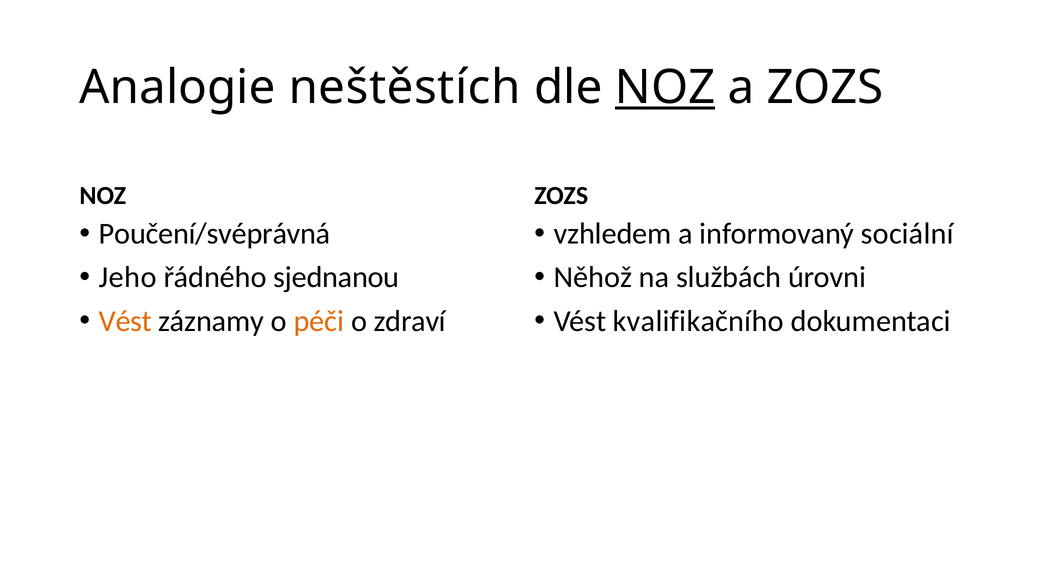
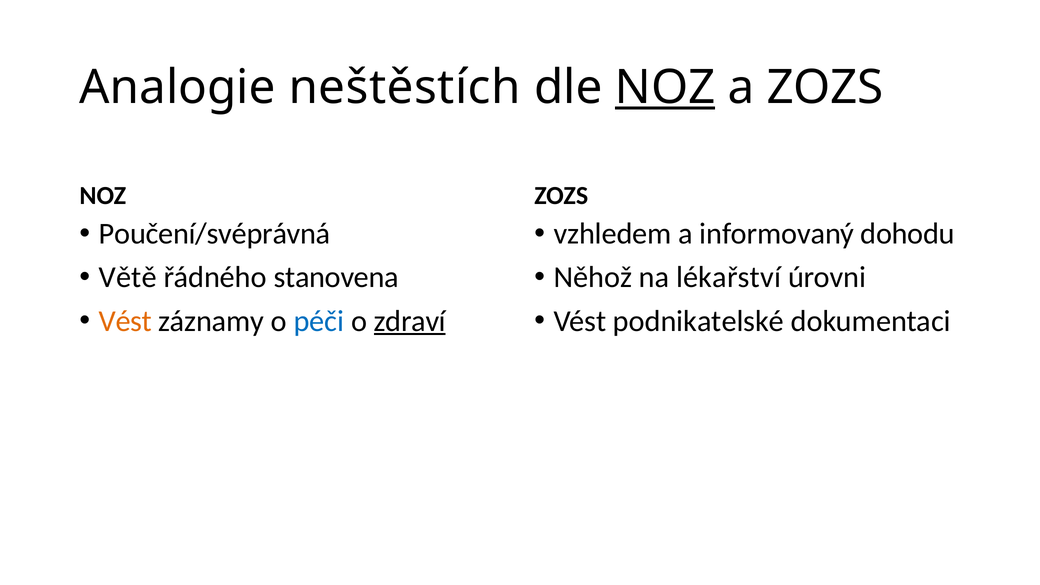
sociální: sociální -> dohodu
Jeho: Jeho -> Větě
sjednanou: sjednanou -> stanovena
službách: službách -> lékařství
péči colour: orange -> blue
zdraví underline: none -> present
kvalifikačního: kvalifikačního -> podnikatelské
